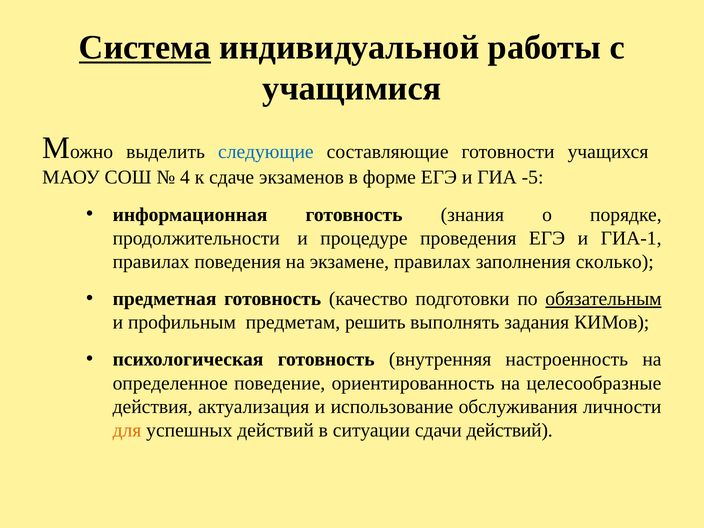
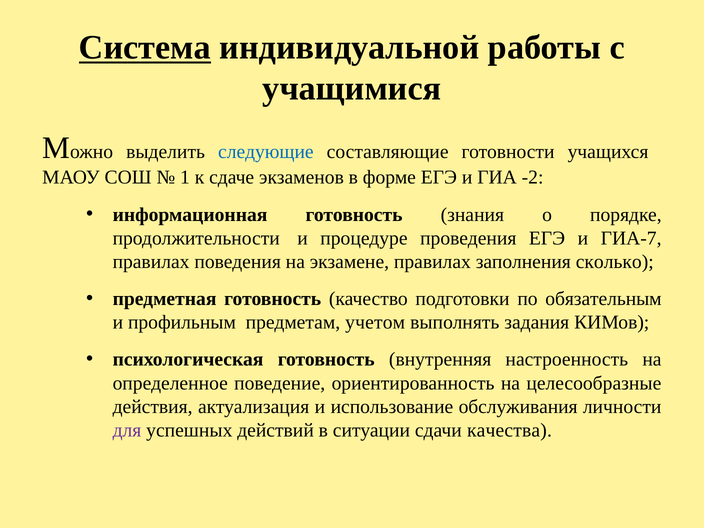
4: 4 -> 1
-5: -5 -> -2
ГИА-1: ГИА-1 -> ГИА-7
обязательным underline: present -> none
решить: решить -> учетом
для colour: orange -> purple
сдачи действий: действий -> качества
